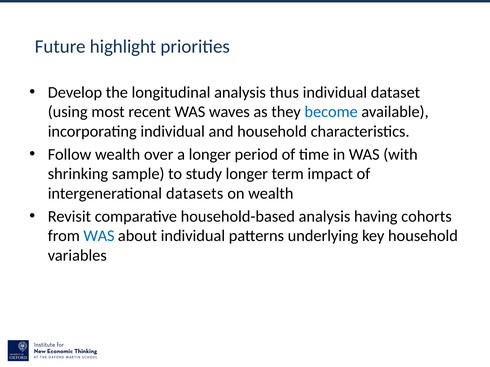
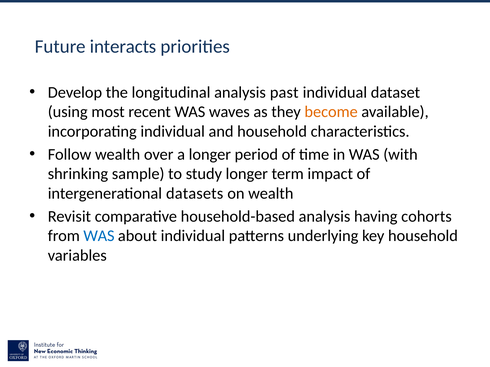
highlight: highlight -> interacts
thus: thus -> past
become colour: blue -> orange
